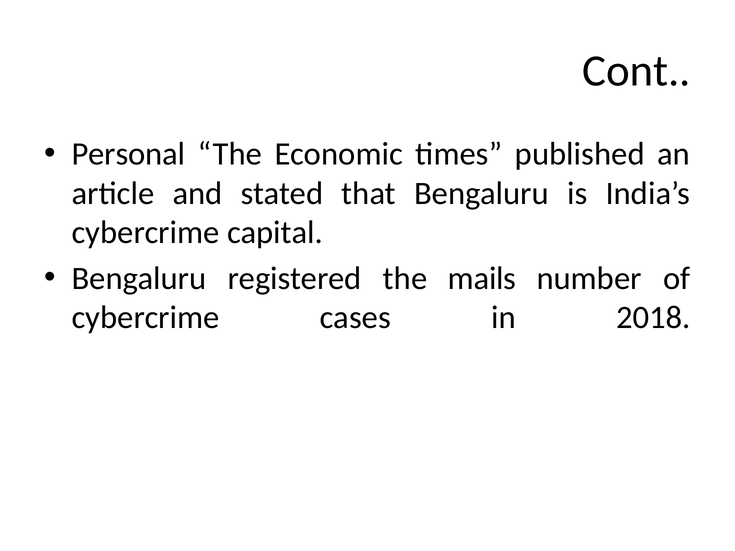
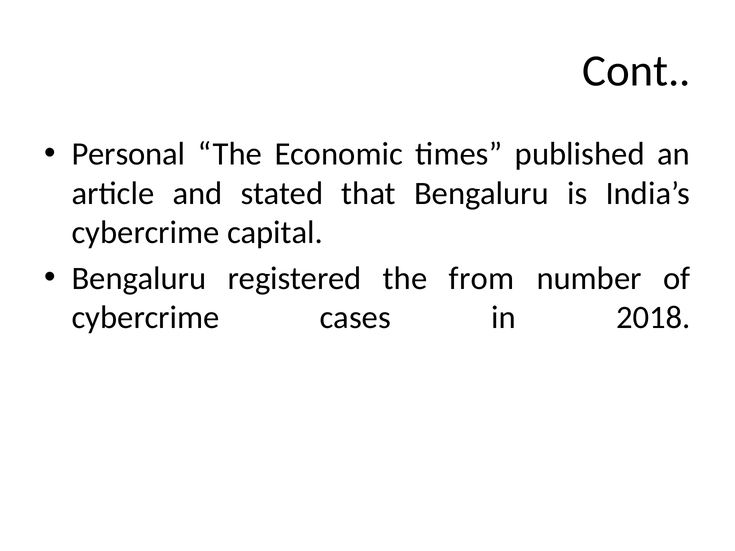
mails: mails -> from
